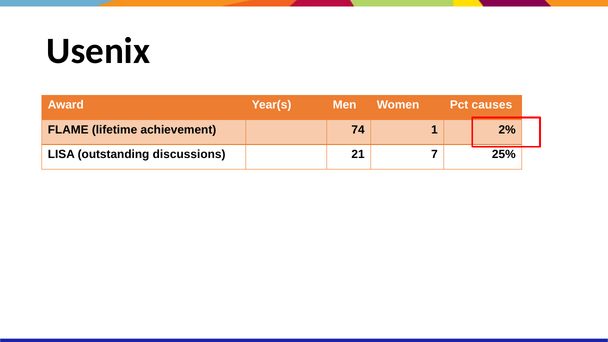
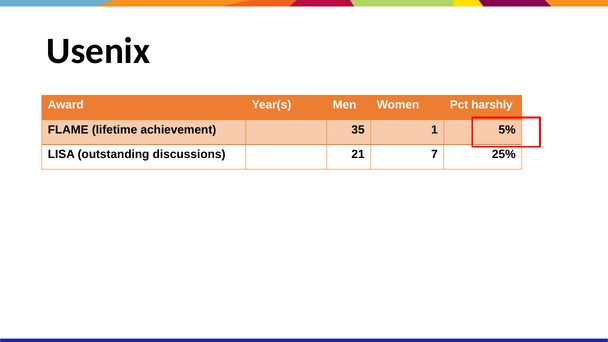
causes: causes -> harshly
74: 74 -> 35
2%: 2% -> 5%
